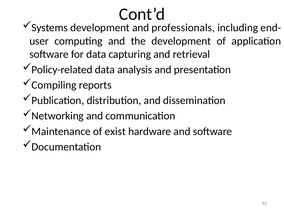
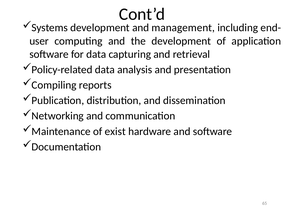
professionals: professionals -> management
